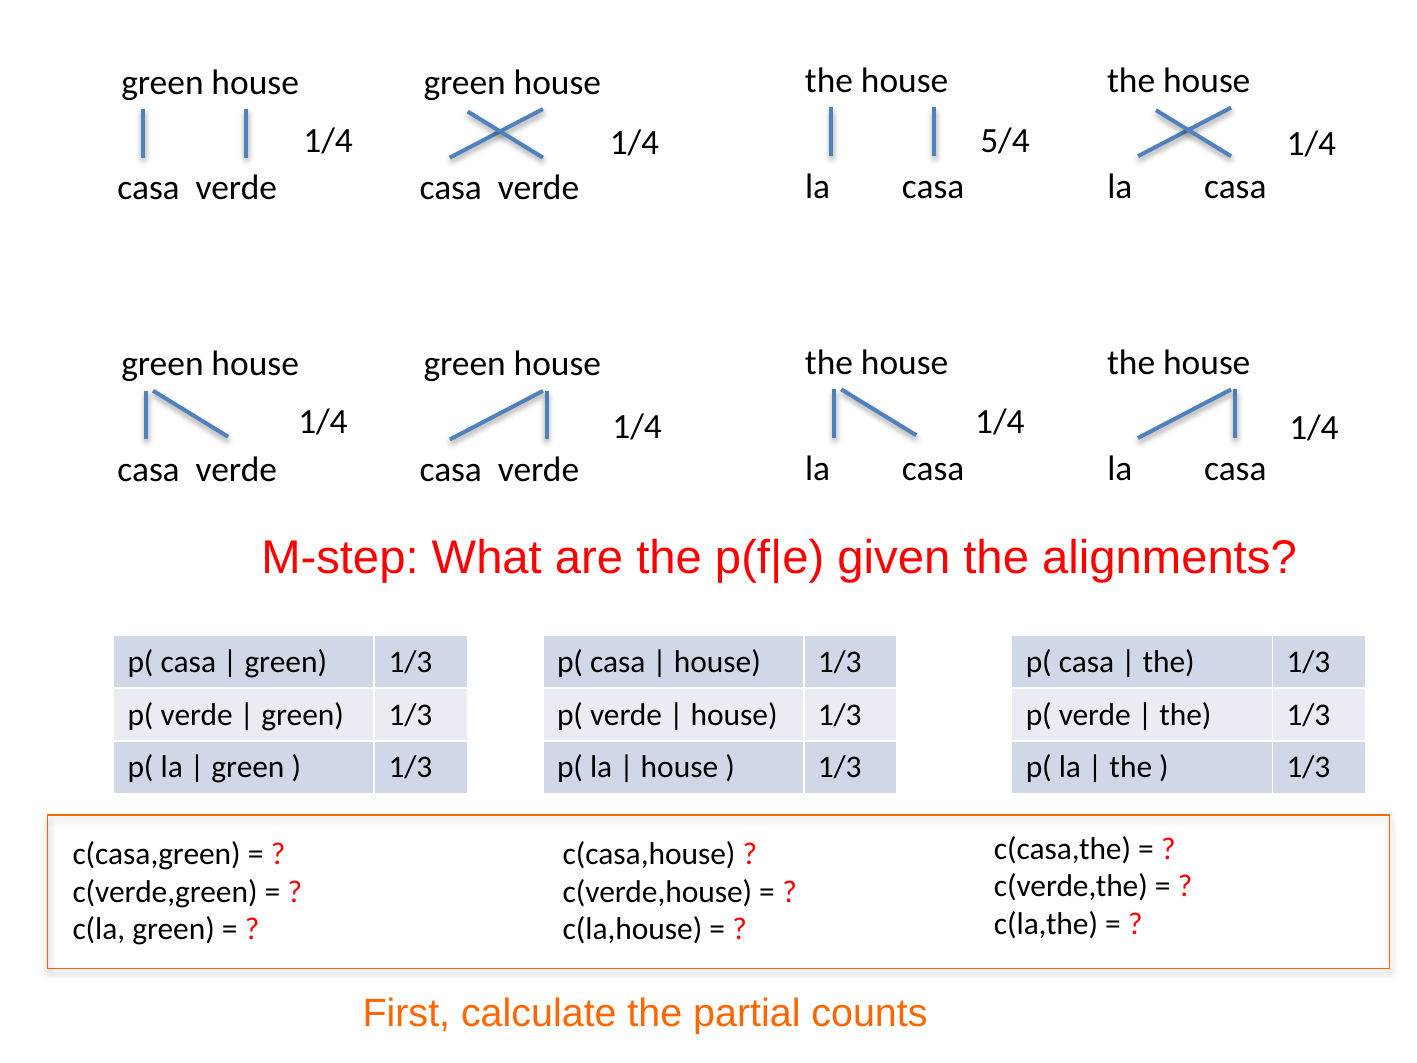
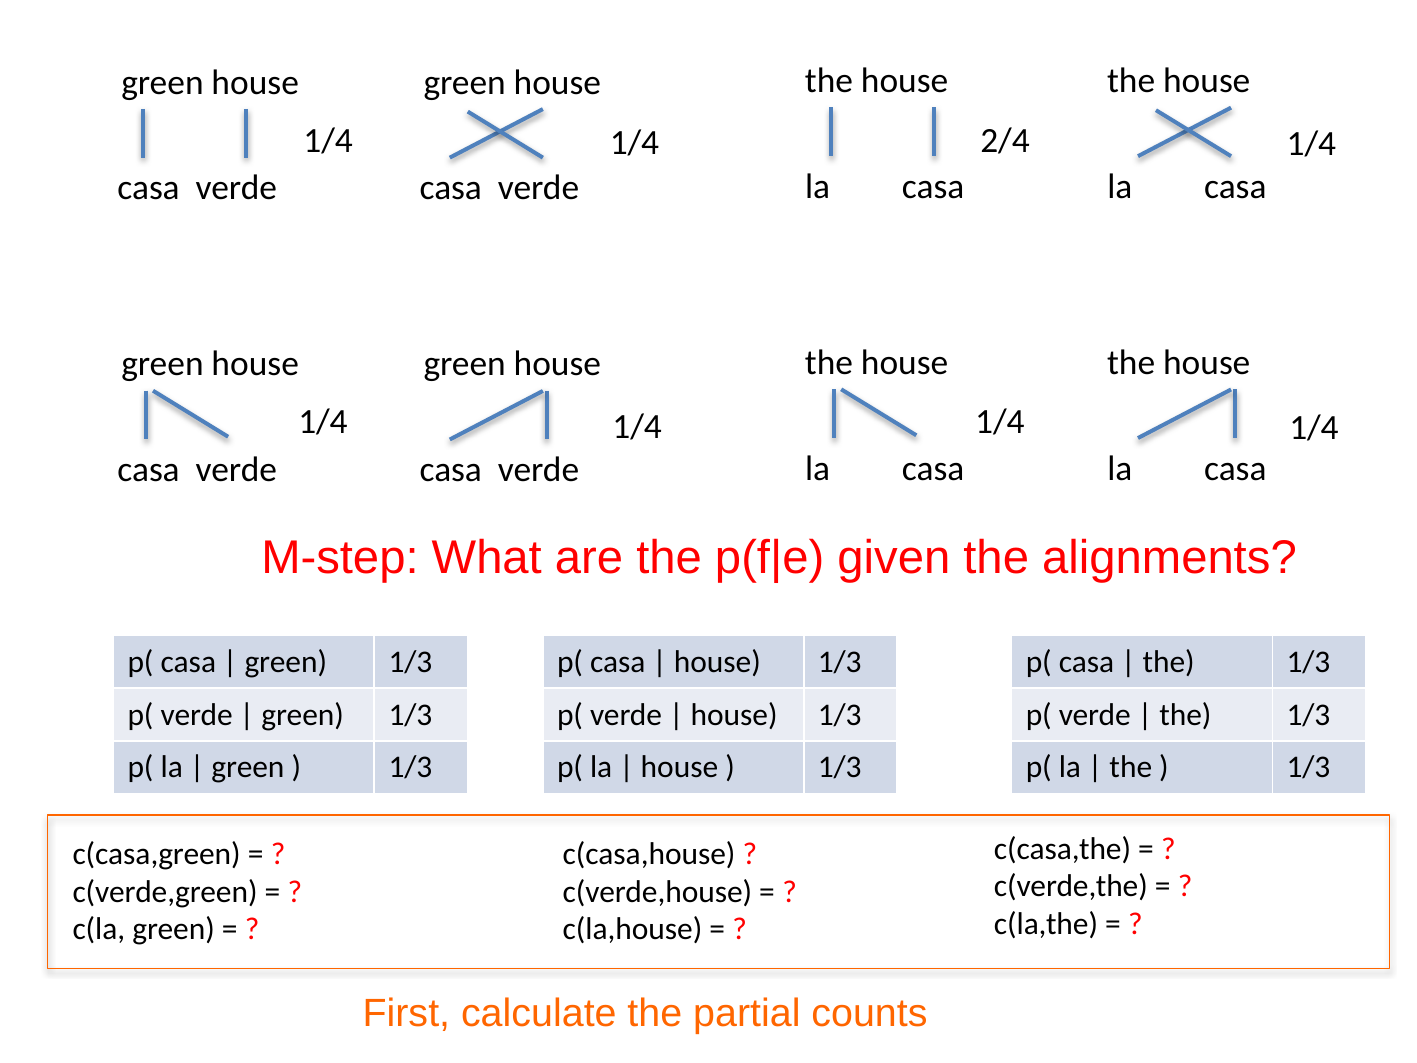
5/4: 5/4 -> 2/4
